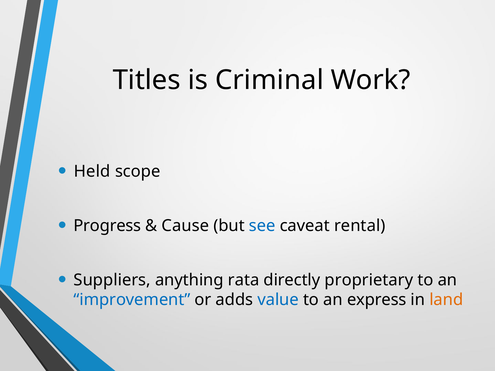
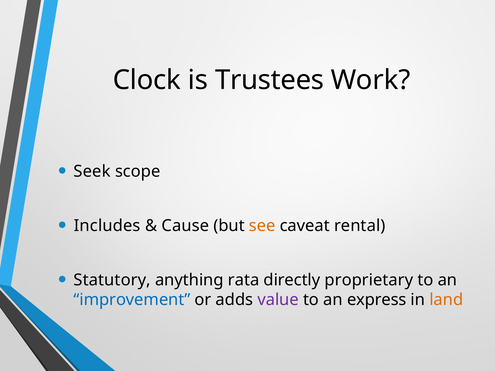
Titles: Titles -> Clock
Criminal: Criminal -> Trustees
Held: Held -> Seek
Progress: Progress -> Includes
see colour: blue -> orange
Suppliers: Suppliers -> Statutory
value colour: blue -> purple
